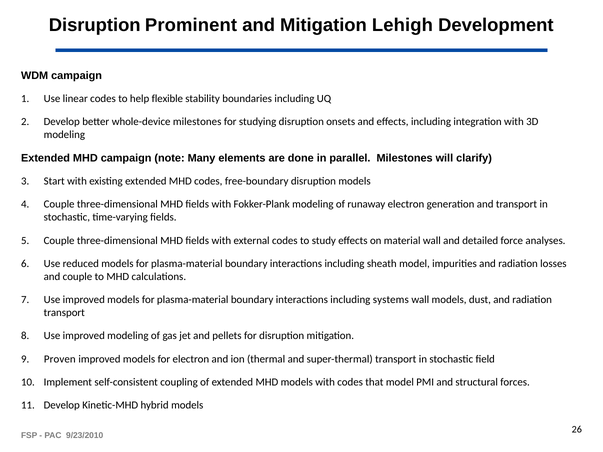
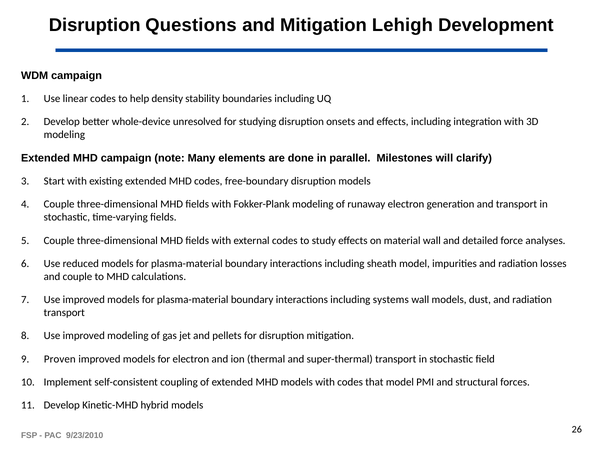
Prominent: Prominent -> Questions
flexible: flexible -> density
whole-device milestones: milestones -> unresolved
